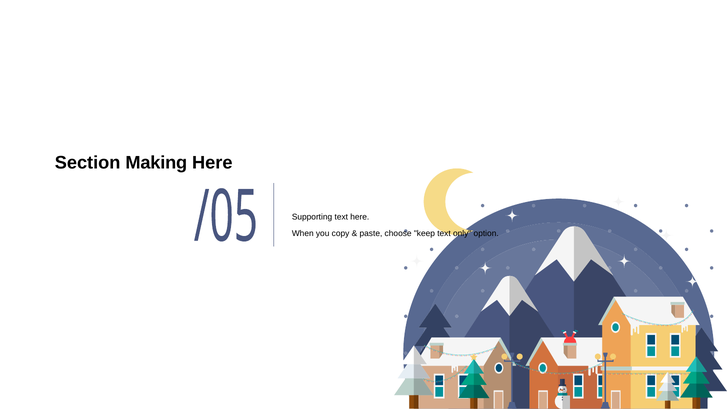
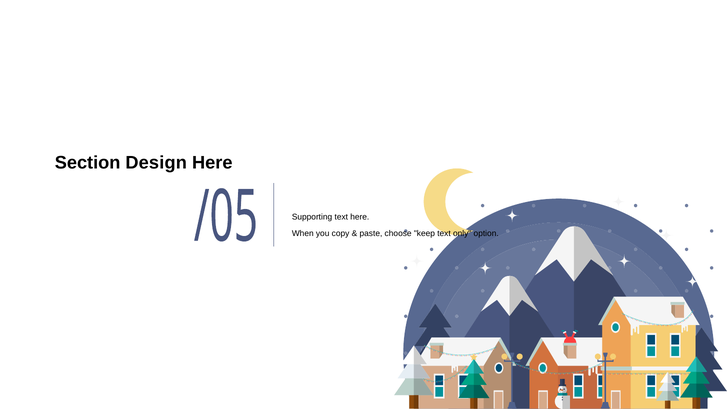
Making: Making -> Design
